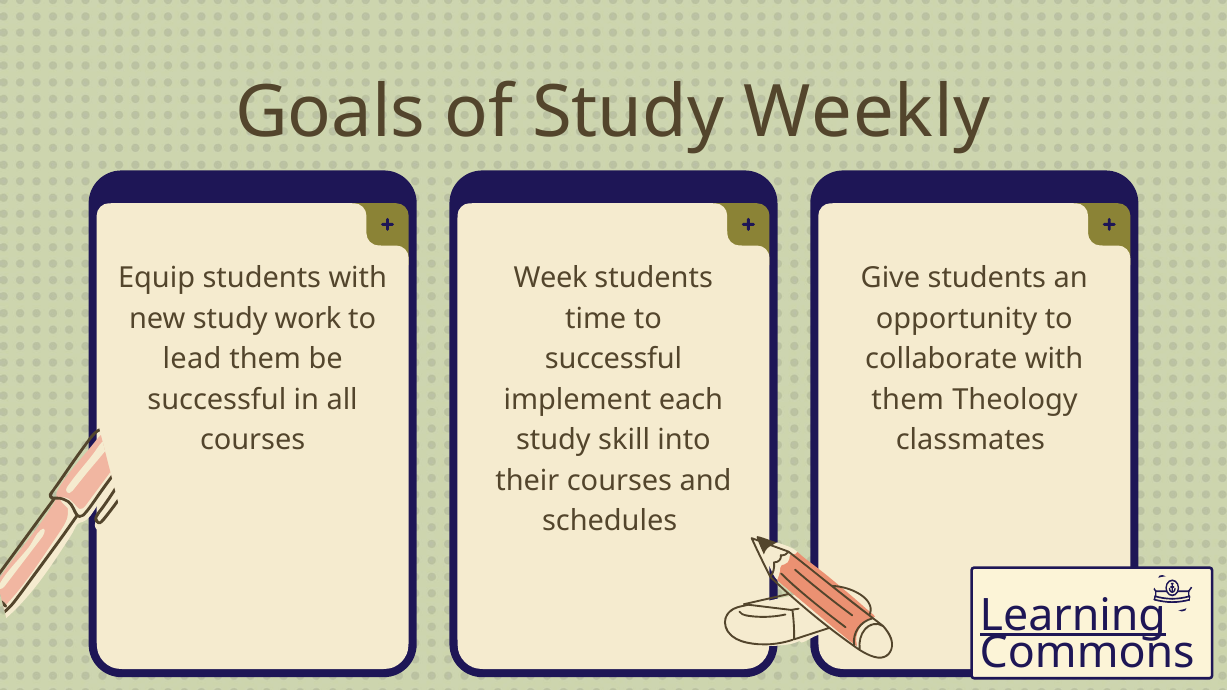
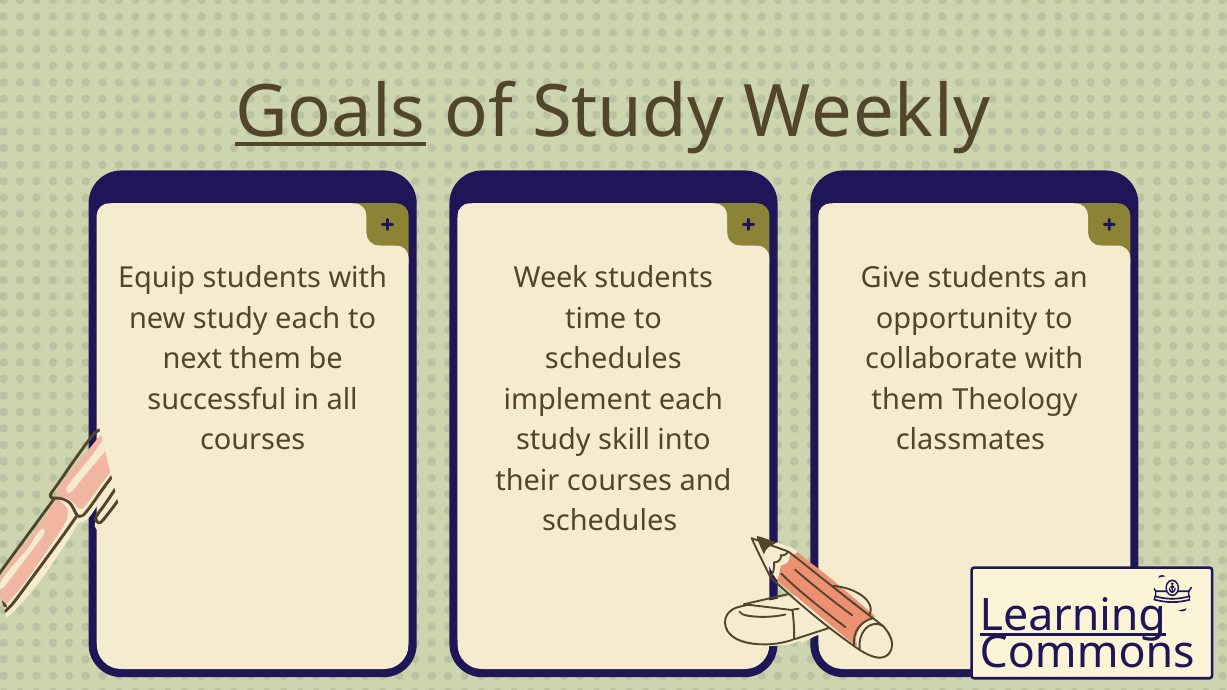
Goals underline: none -> present
study work: work -> each
lead: lead -> next
successful at (614, 359): successful -> schedules
